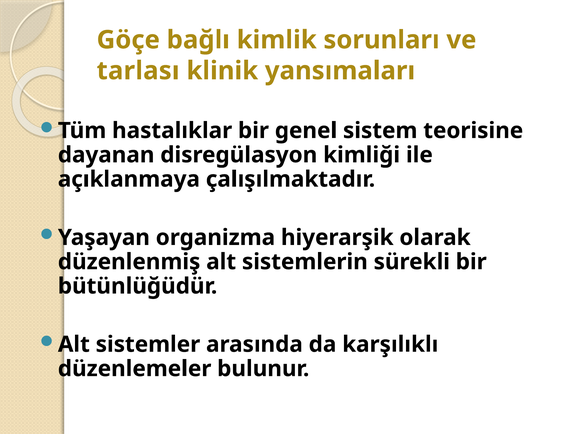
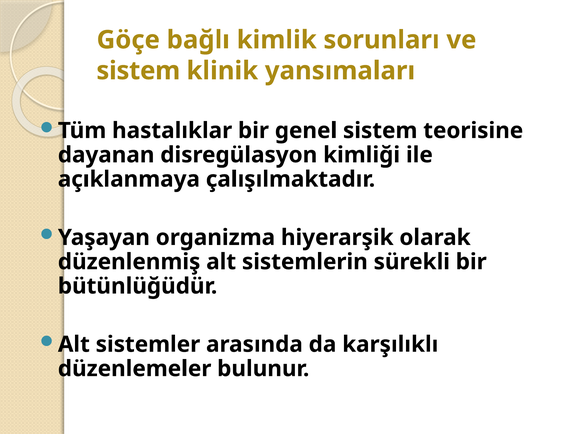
tarlası at (138, 71): tarlası -> sistem
